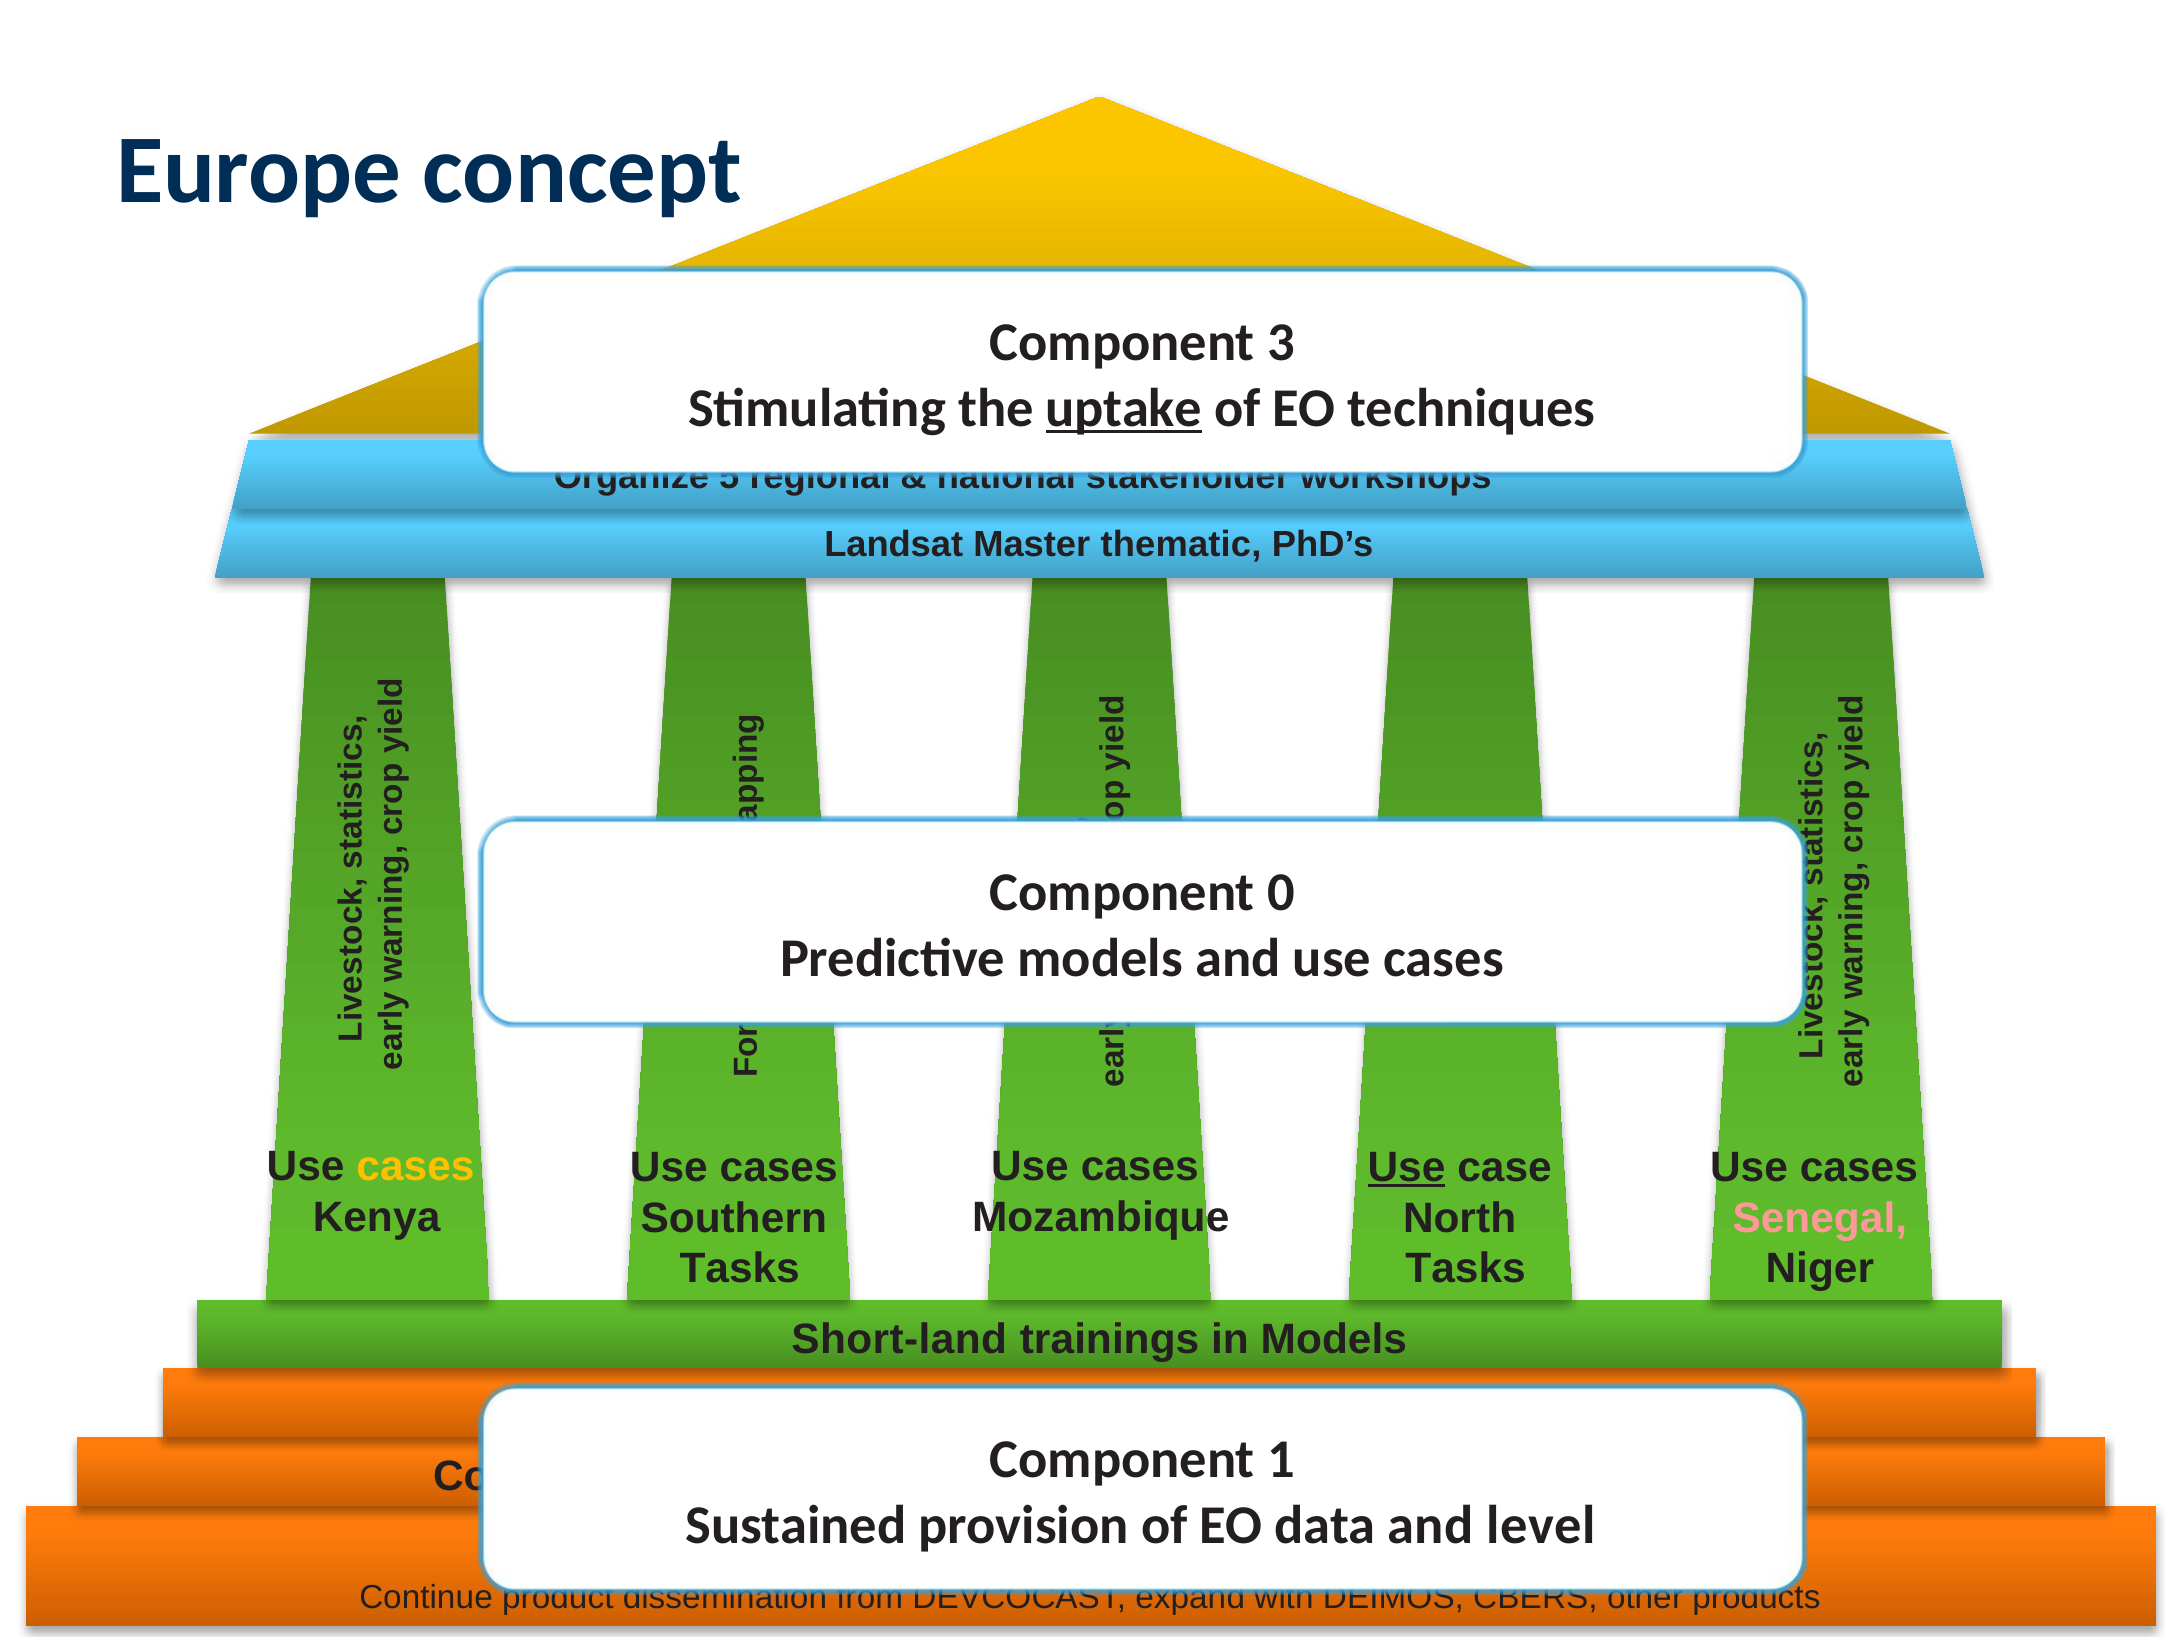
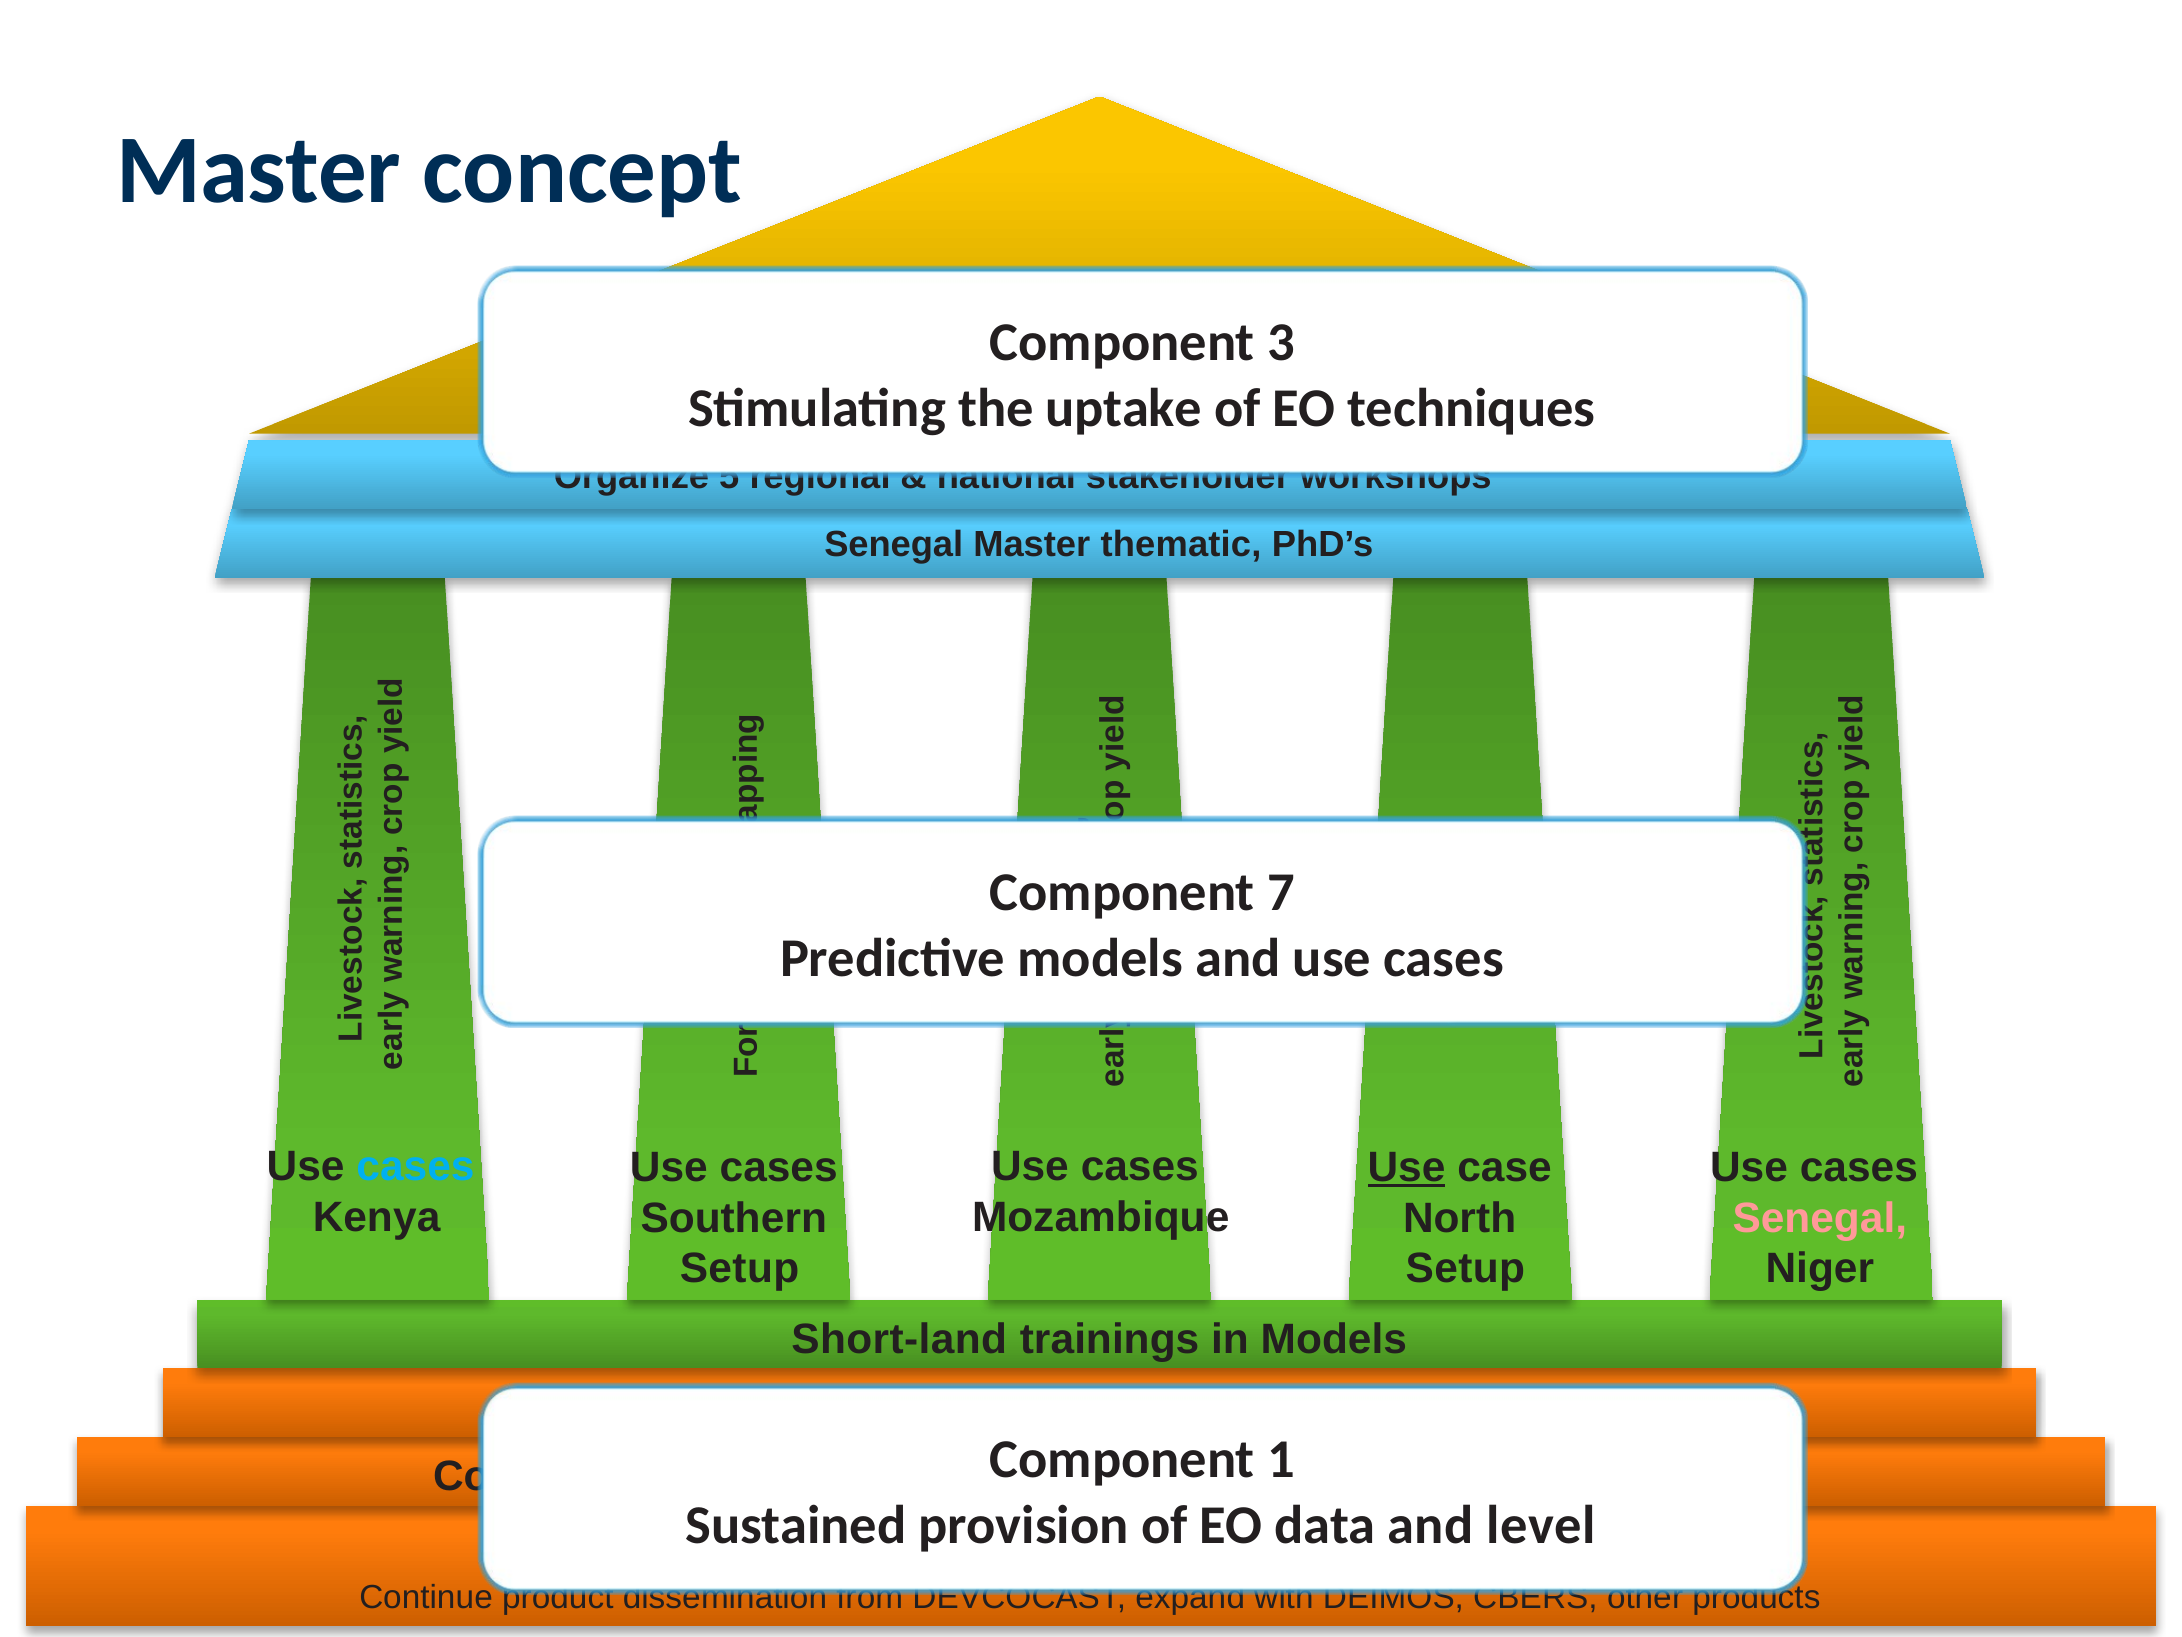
Europe at (259, 171): Europe -> Master
uptake underline: present -> none
Landsat at (894, 545): Landsat -> Senegal
0: 0 -> 7
cases at (415, 1167) colour: yellow -> light blue
Tasks at (740, 1269): Tasks -> Setup
Tasks at (1466, 1269): Tasks -> Setup
